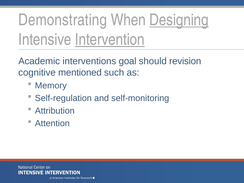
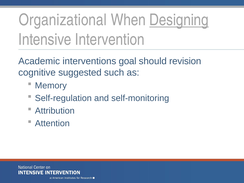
Demonstrating: Demonstrating -> Organizational
Intervention underline: present -> none
mentioned: mentioned -> suggested
